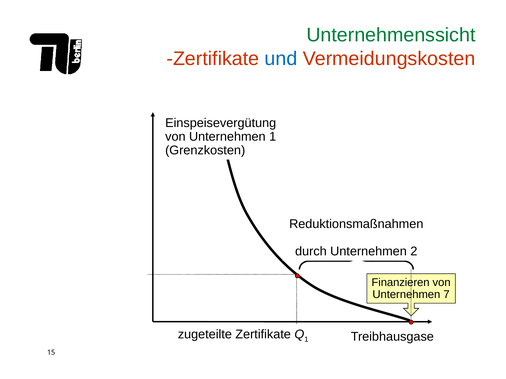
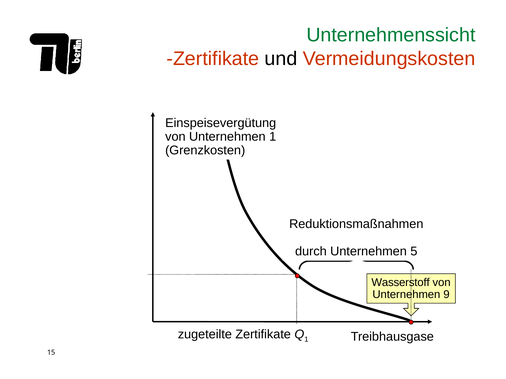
und colour: blue -> black
2: 2 -> 5
Finanzieren: Finanzieren -> Wasserstoff
7: 7 -> 9
